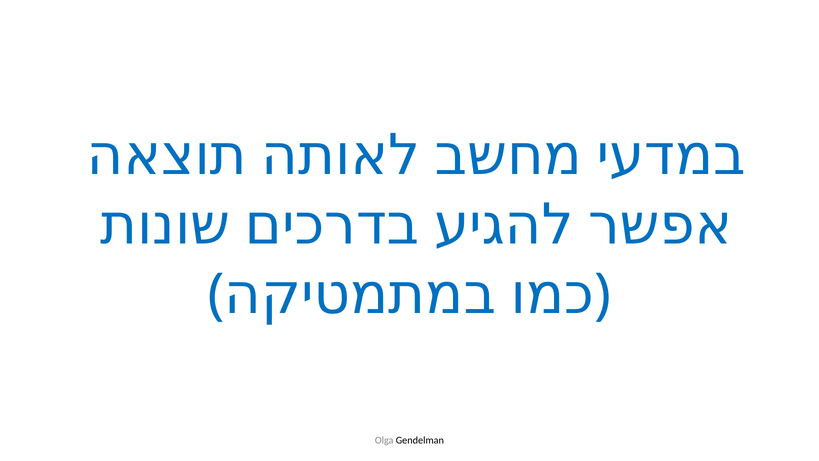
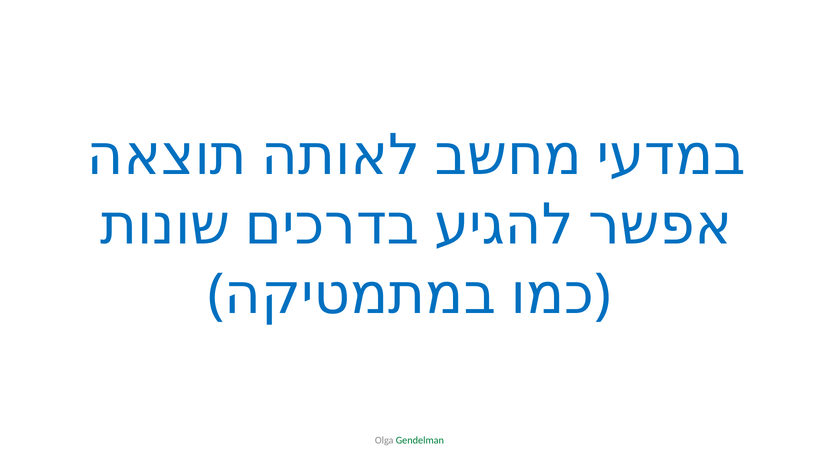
Gendelman colour: black -> green
